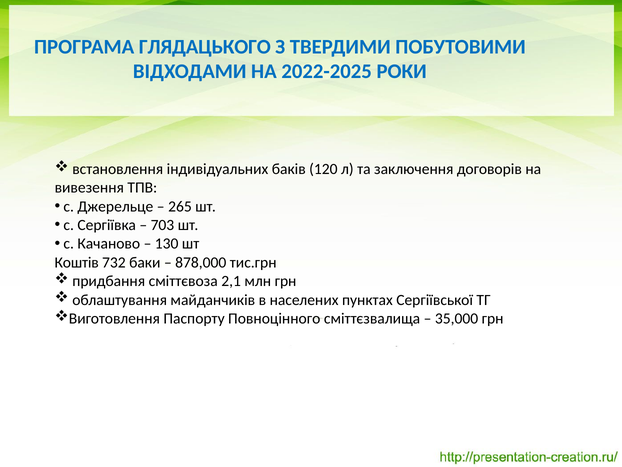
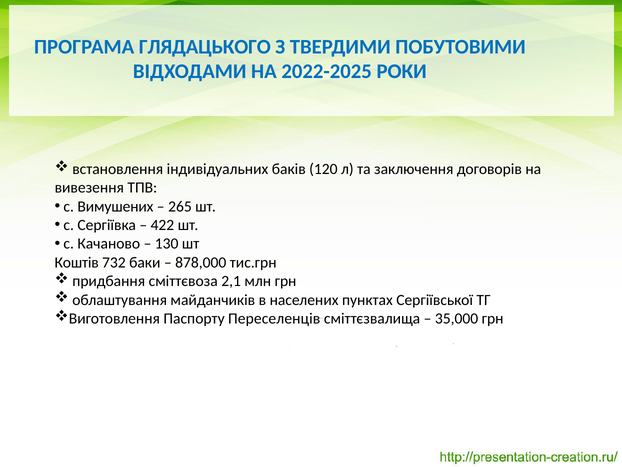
Джерельце: Джерельце -> Вимушених
703: 703 -> 422
Повноцінного: Повноцінного -> Переселенців
